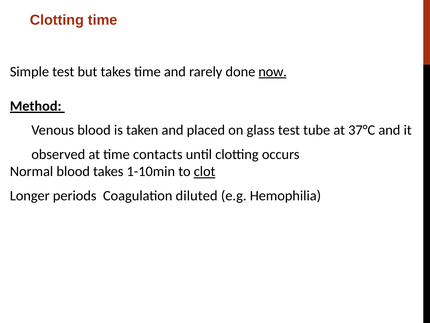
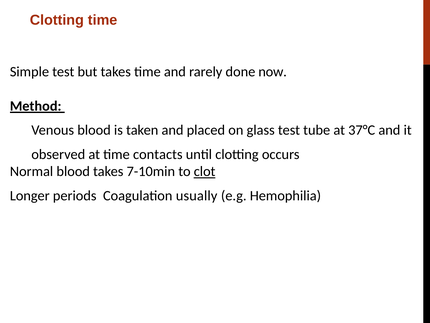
now underline: present -> none
1-10min: 1-10min -> 7-10min
diluted: diluted -> usually
